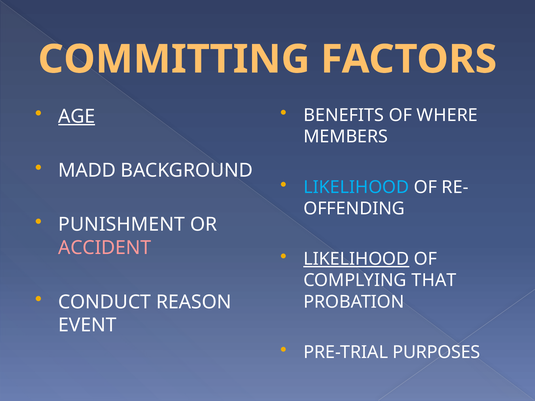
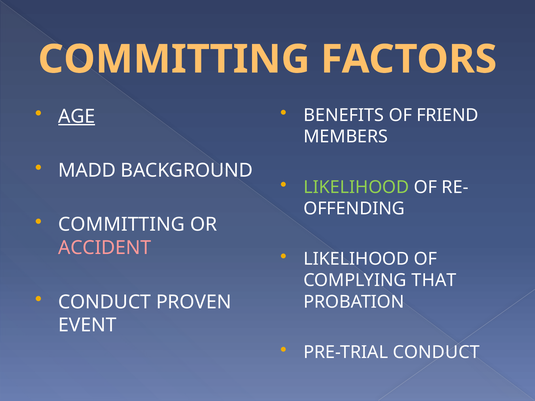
WHERE: WHERE -> FRIEND
LIKELIHOOD at (356, 187) colour: light blue -> light green
PUNISHMENT at (122, 225): PUNISHMENT -> COMMITTING
LIKELIHOOD at (356, 259) underline: present -> none
REASON: REASON -> PROVEN
PRE-TRIAL PURPOSES: PURPOSES -> CONDUCT
